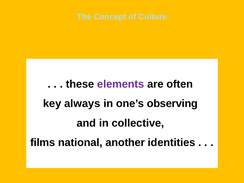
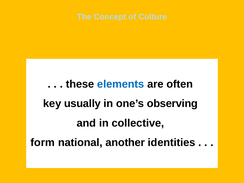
elements colour: purple -> blue
always: always -> usually
films: films -> form
